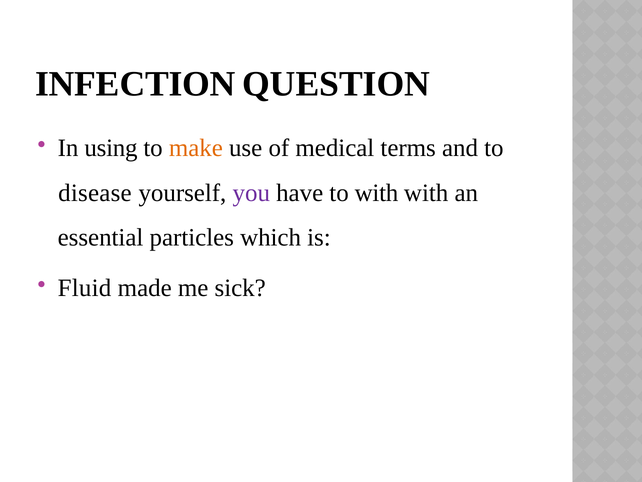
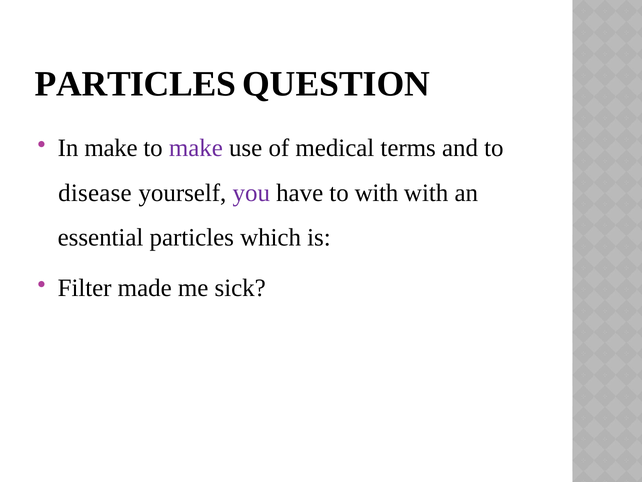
INFECTION at (135, 84): INFECTION -> PARTICLES
In using: using -> make
make at (196, 148) colour: orange -> purple
Fluid: Fluid -> Filter
